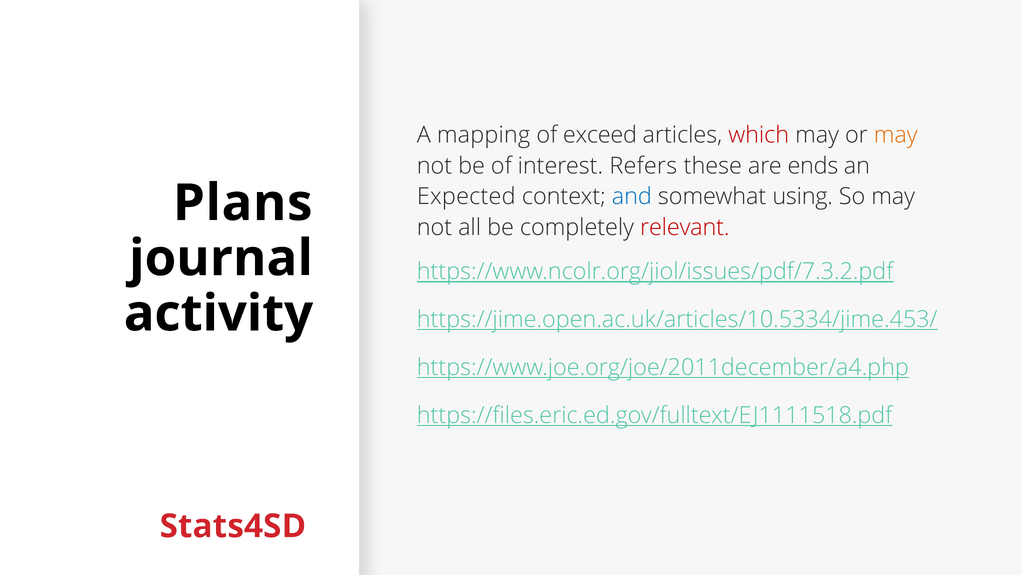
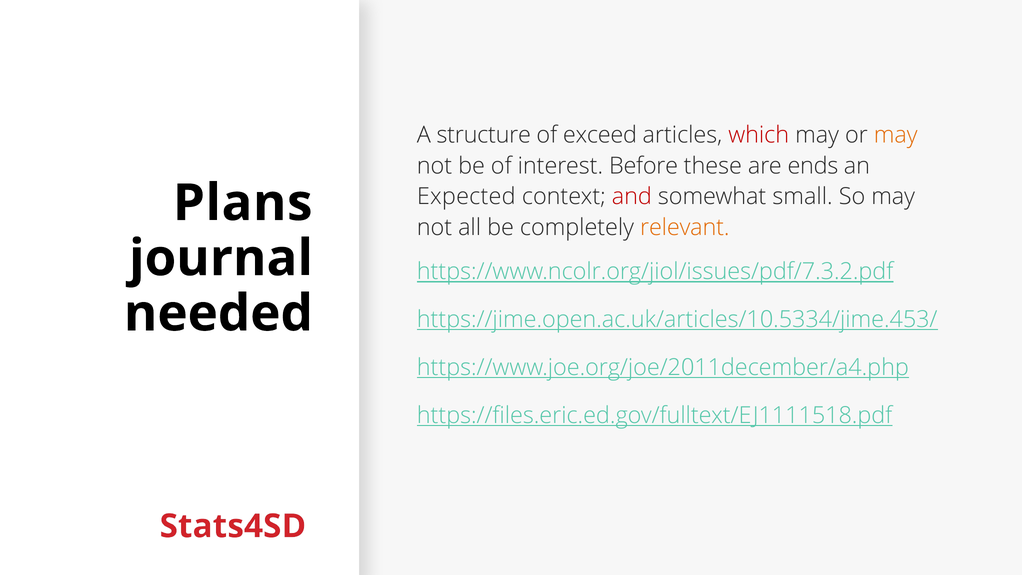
mapping: mapping -> structure
Refers: Refers -> Before
and colour: blue -> red
using: using -> small
relevant colour: red -> orange
activity: activity -> needed
